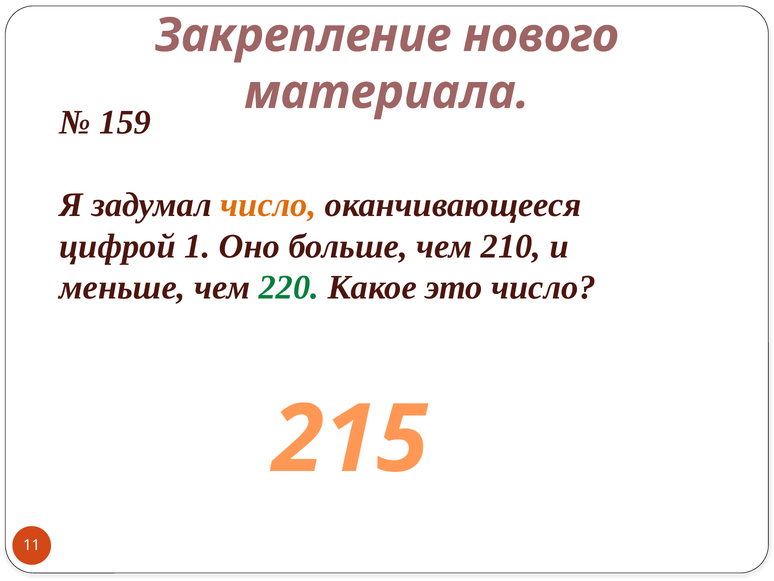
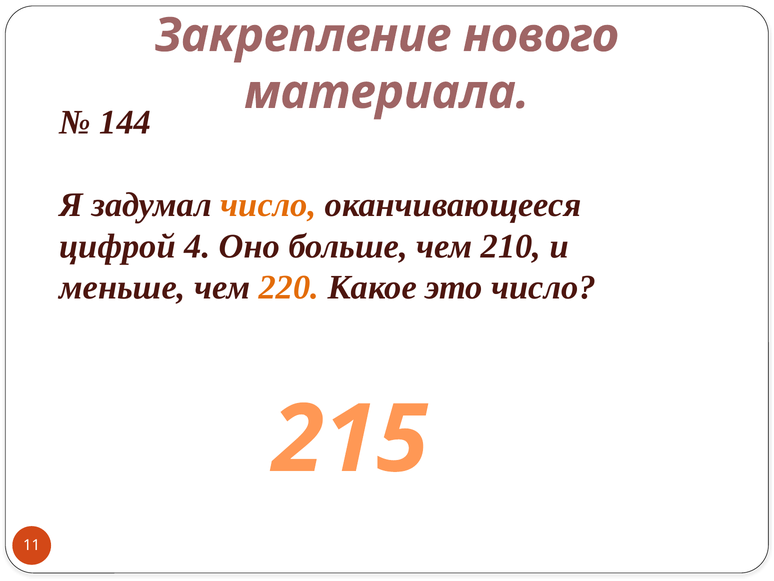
159: 159 -> 144
1: 1 -> 4
220 colour: green -> orange
